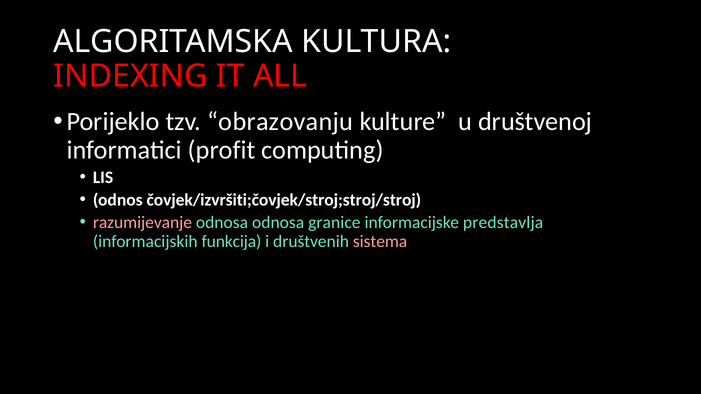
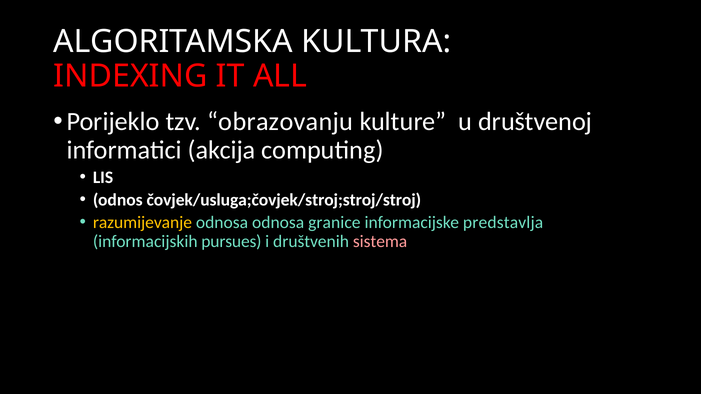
profit: profit -> akcija
čovjek/izvršiti;čovjek/stroj;stroj/stroj: čovjek/izvršiti;čovjek/stroj;stroj/stroj -> čovjek/usluga;čovjek/stroj;stroj/stroj
razumijevanje colour: pink -> yellow
funkcija: funkcija -> pursues
